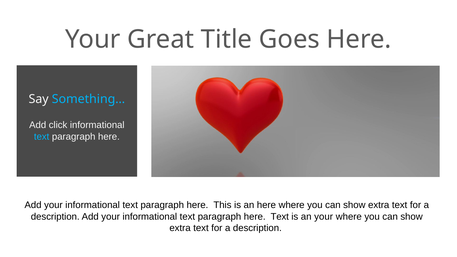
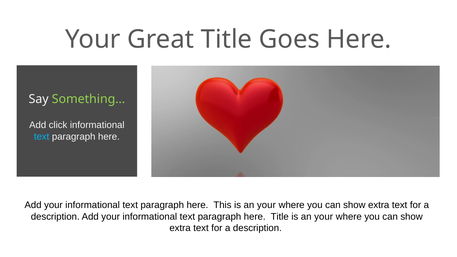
Something… colour: light blue -> light green
This is an here: here -> your
here Text: Text -> Title
